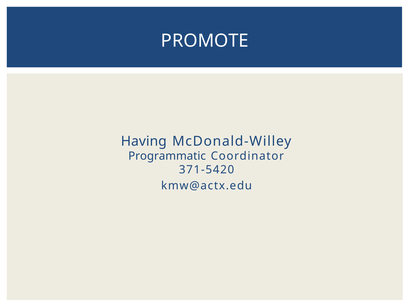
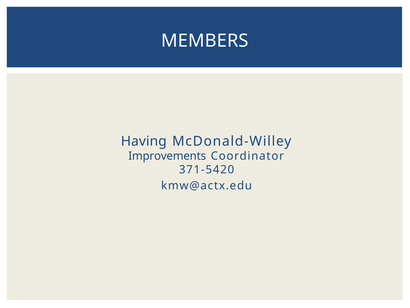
PROMOTE: PROMOTE -> MEMBERS
Programmatic: Programmatic -> Improvements
